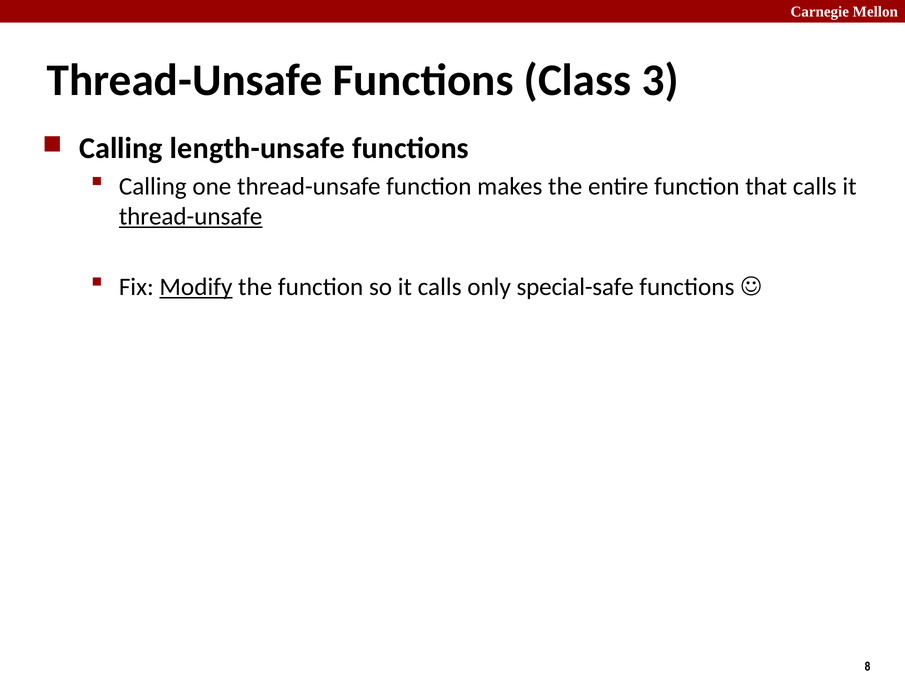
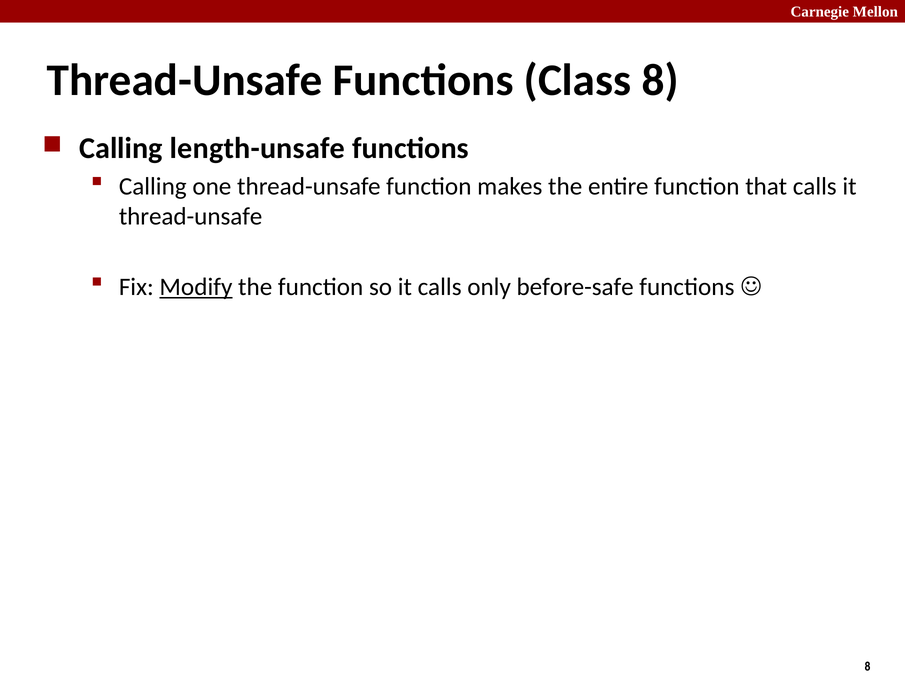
Class 3: 3 -> 8
thread-unsafe at (191, 217) underline: present -> none
special-safe: special-safe -> before-safe
